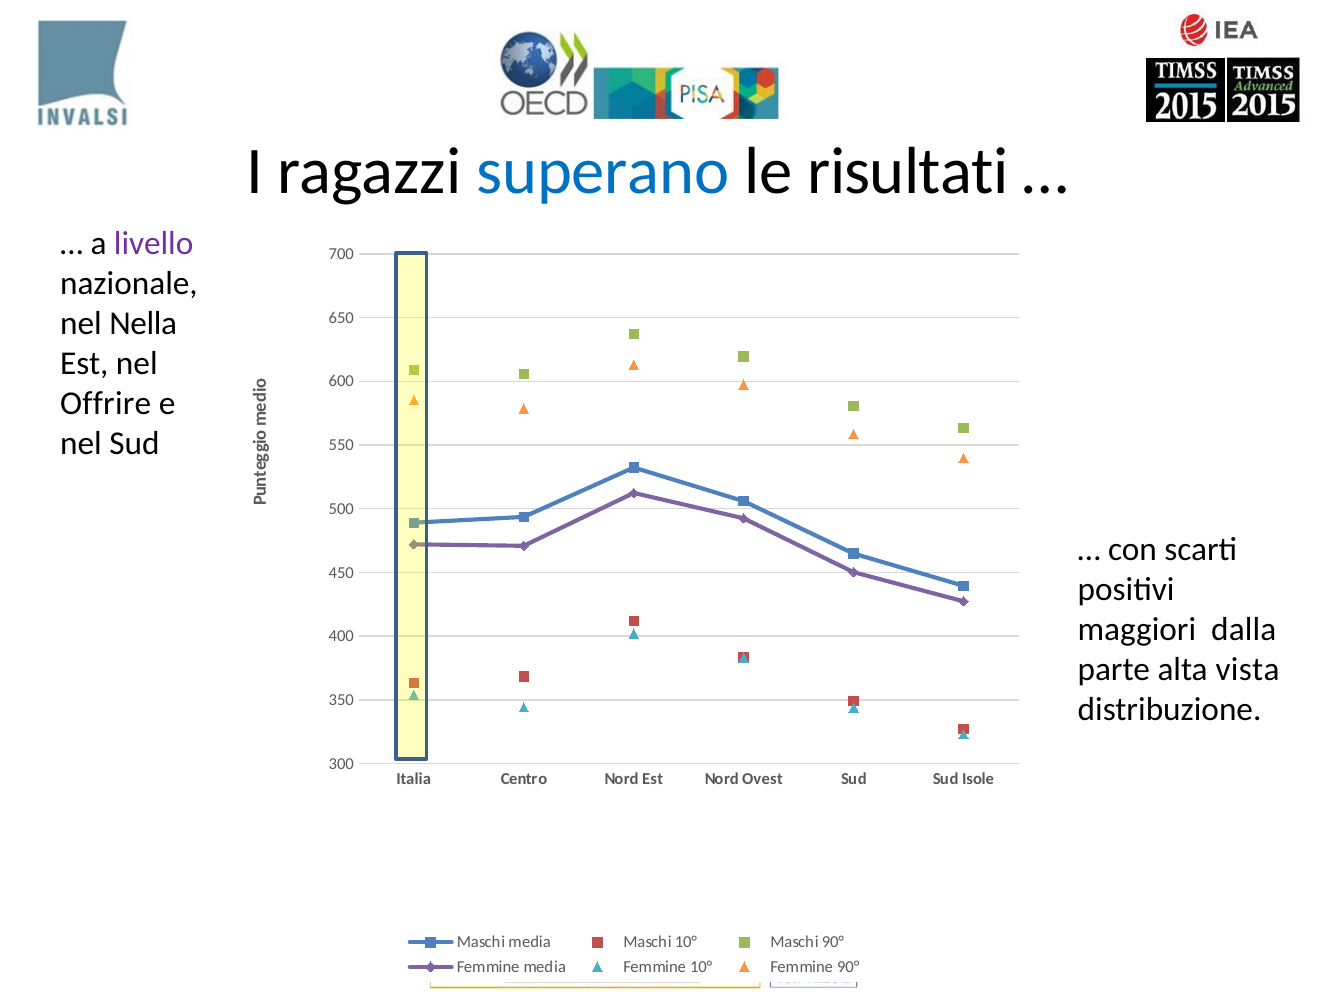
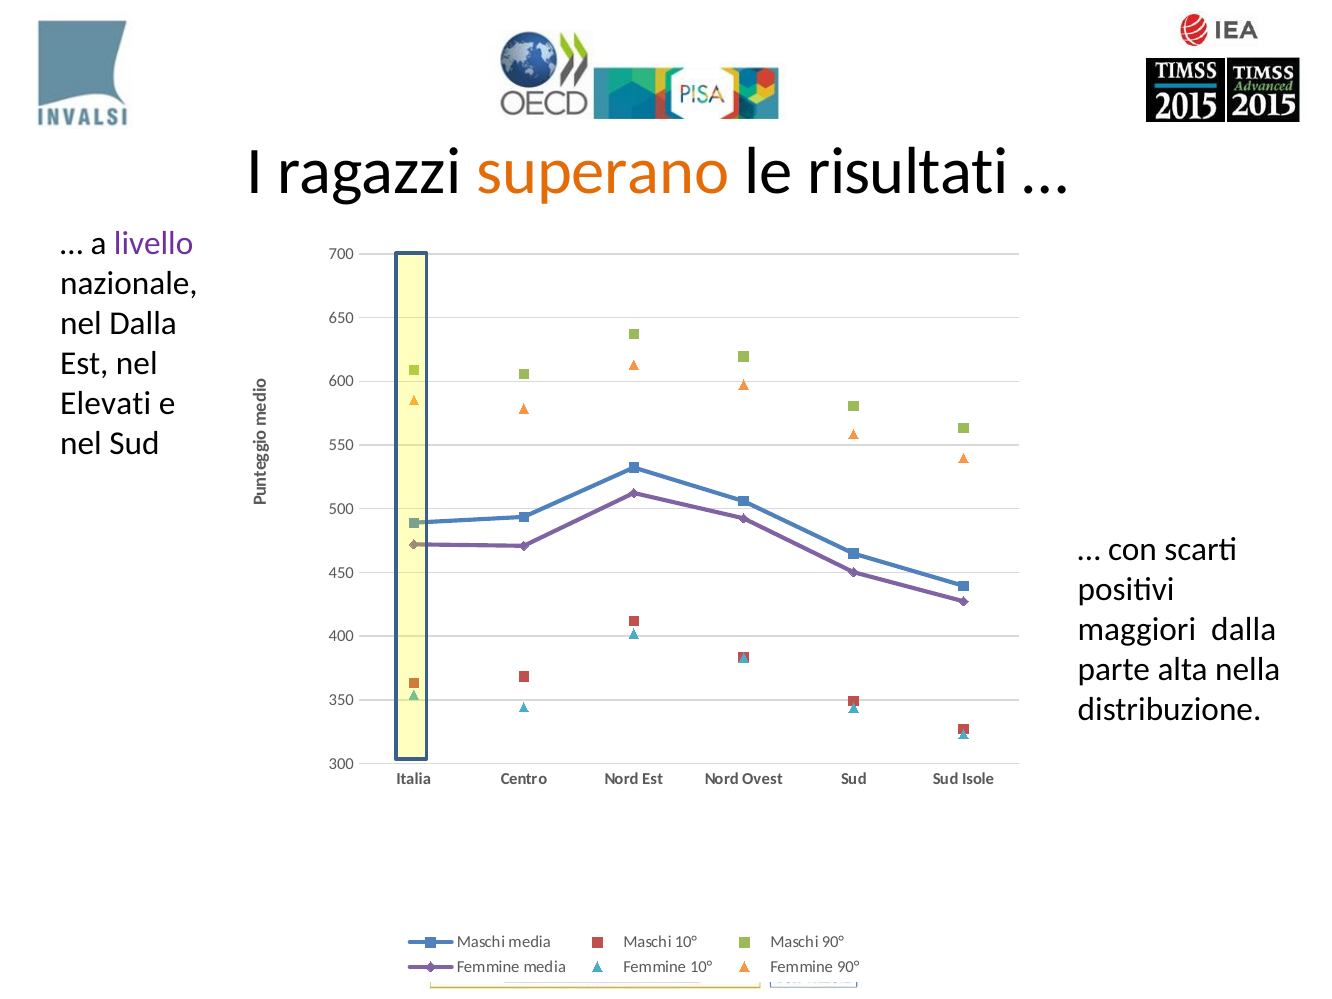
superano colour: blue -> orange
nel Nella: Nella -> Dalla
Offrire: Offrire -> Elevati
vista: vista -> nella
